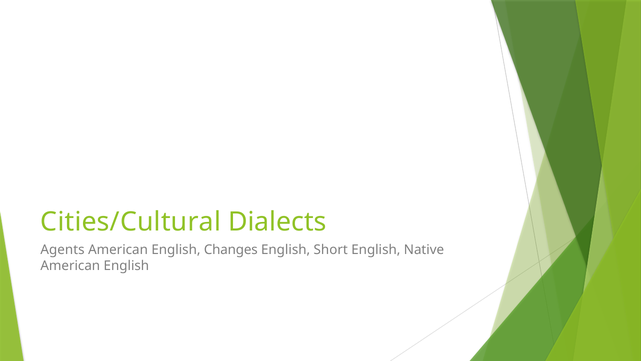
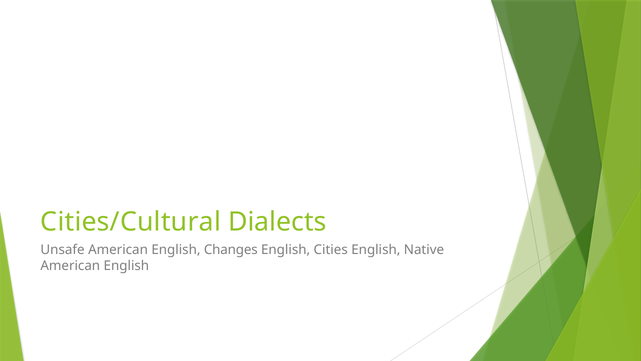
Agents: Agents -> Unsafe
Short: Short -> Cities
